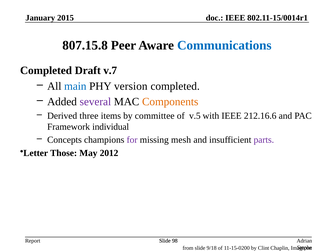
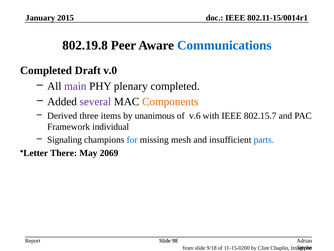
807.15.8: 807.15.8 -> 802.19.8
v.7: v.7 -> v.0
main colour: blue -> purple
version: version -> plenary
committee: committee -> unanimous
v.5: v.5 -> v.6
212.16.6: 212.16.6 -> 802.15.7
Concepts: Concepts -> Signaling
for colour: purple -> blue
parts colour: purple -> blue
Those: Those -> There
2012: 2012 -> 2069
